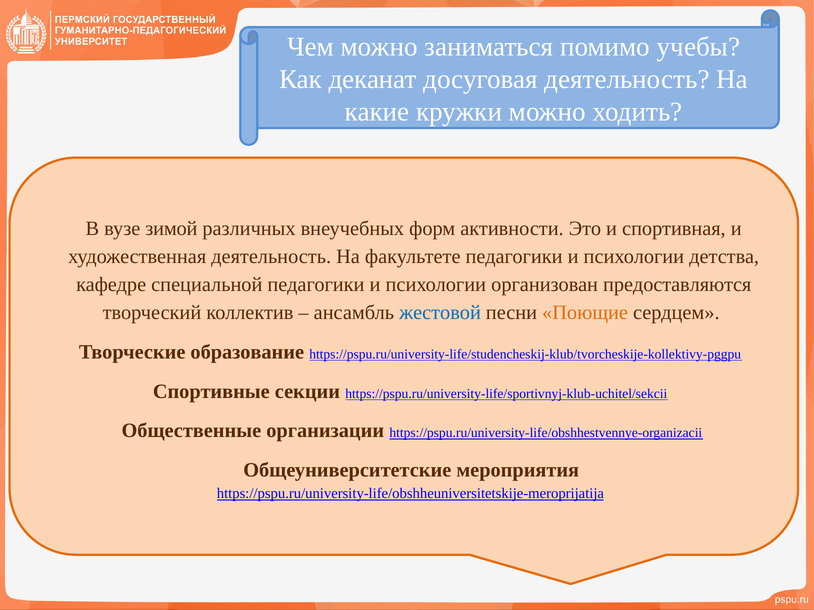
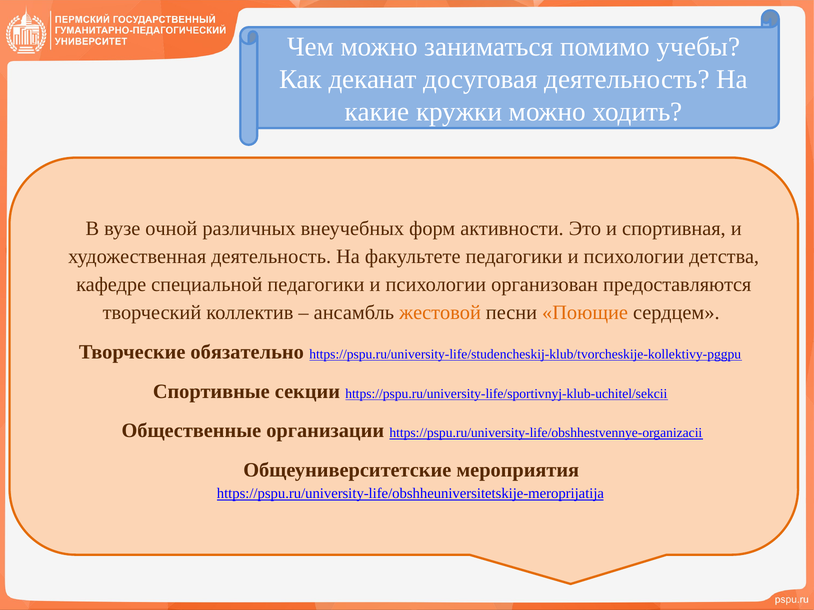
зимой: зимой -> очной
жестовой colour: blue -> orange
образование: образование -> обязательно
